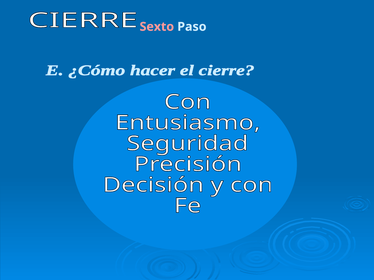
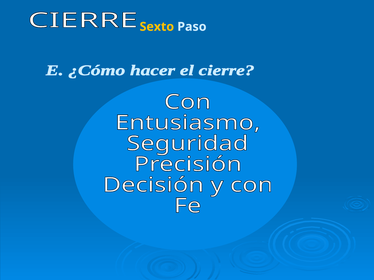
Sexto colour: pink -> yellow
